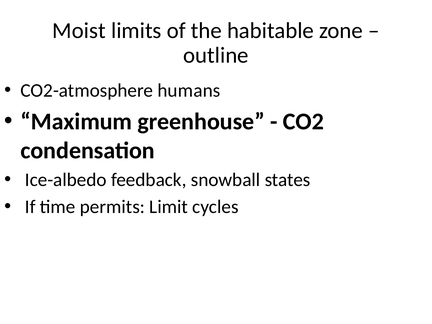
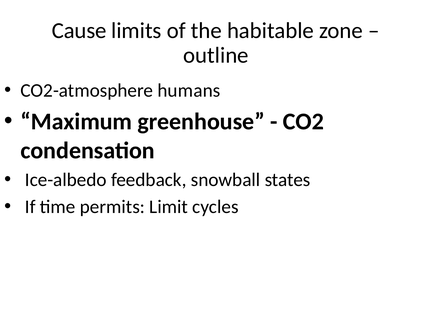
Moist: Moist -> Cause
